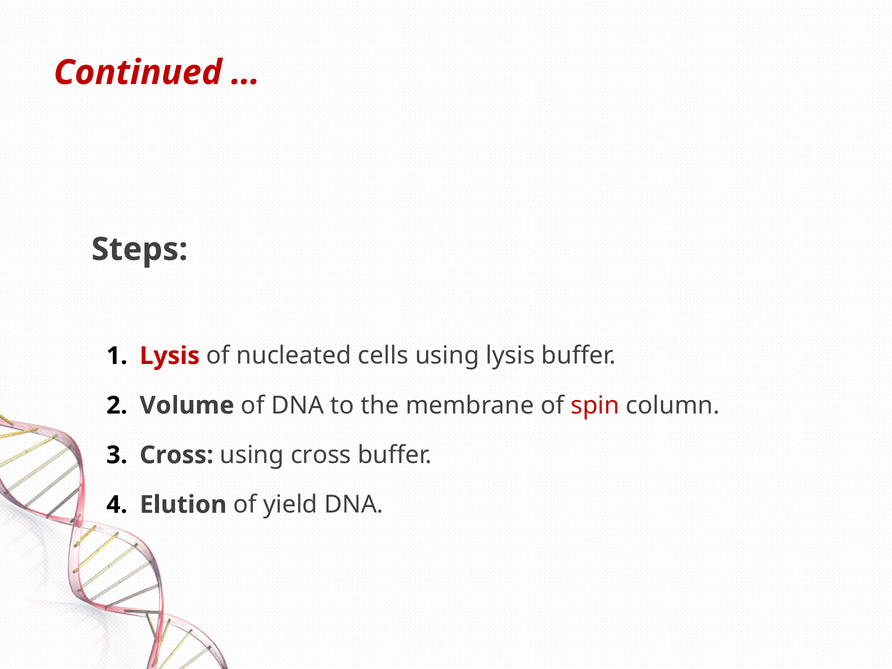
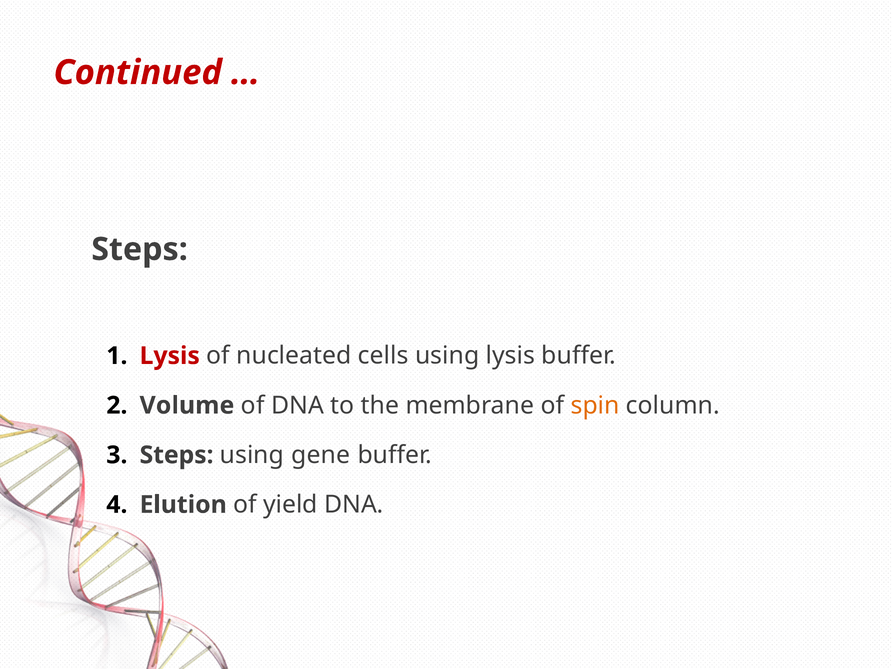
spin colour: red -> orange
Cross at (177, 455): Cross -> Steps
using cross: cross -> gene
